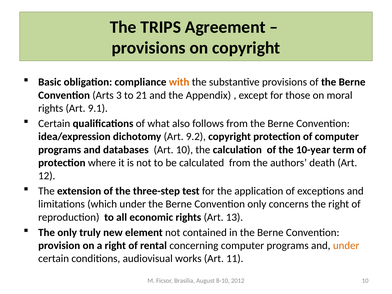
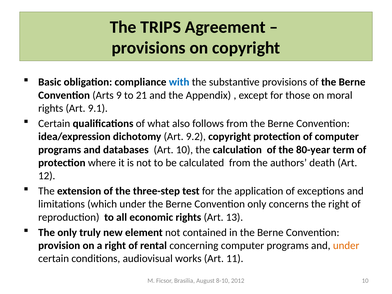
with colour: orange -> blue
3: 3 -> 9
10-year: 10-year -> 80-year
